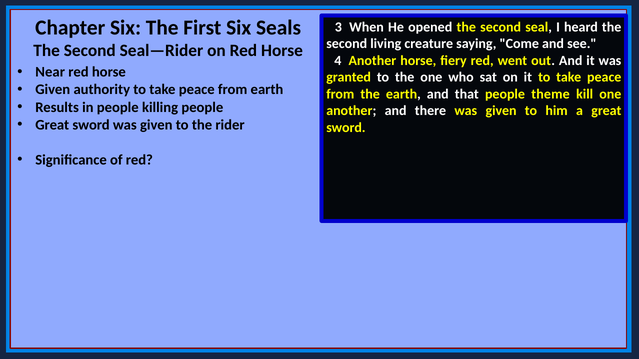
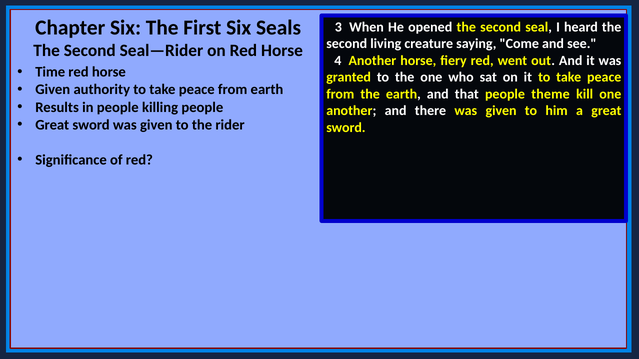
Near: Near -> Time
